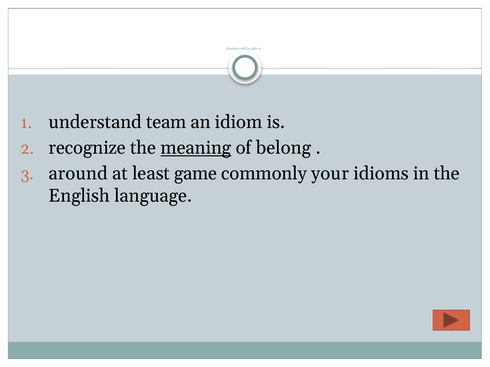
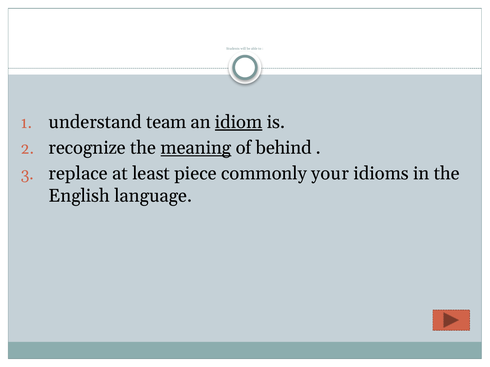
idiom underline: none -> present
belong: belong -> behind
around: around -> replace
game: game -> piece
